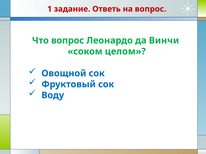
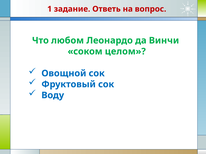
Что вопрос: вопрос -> любом
